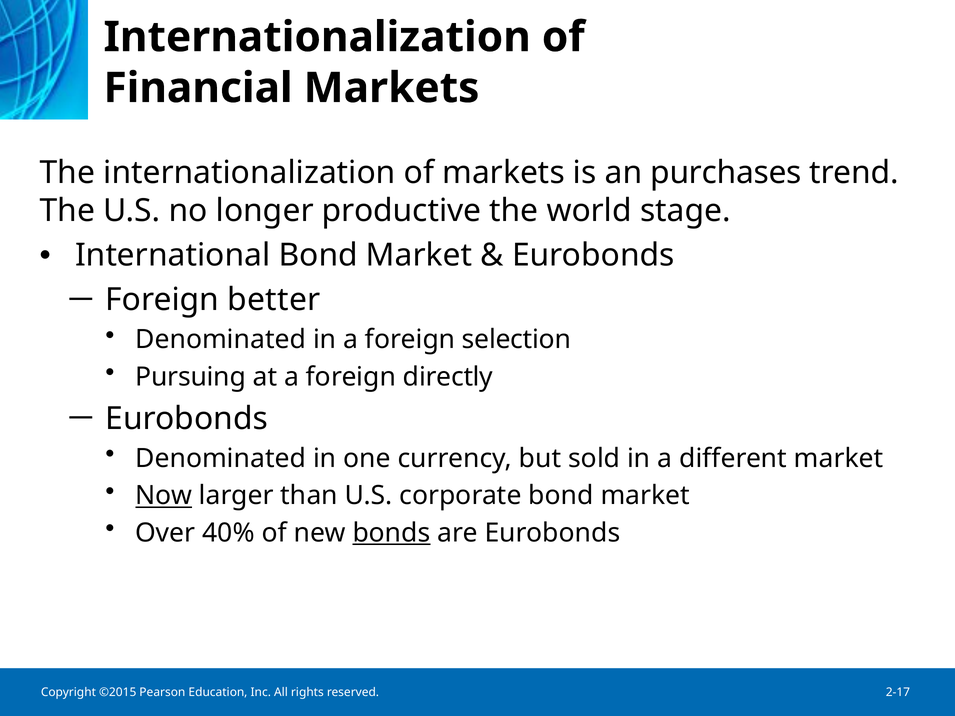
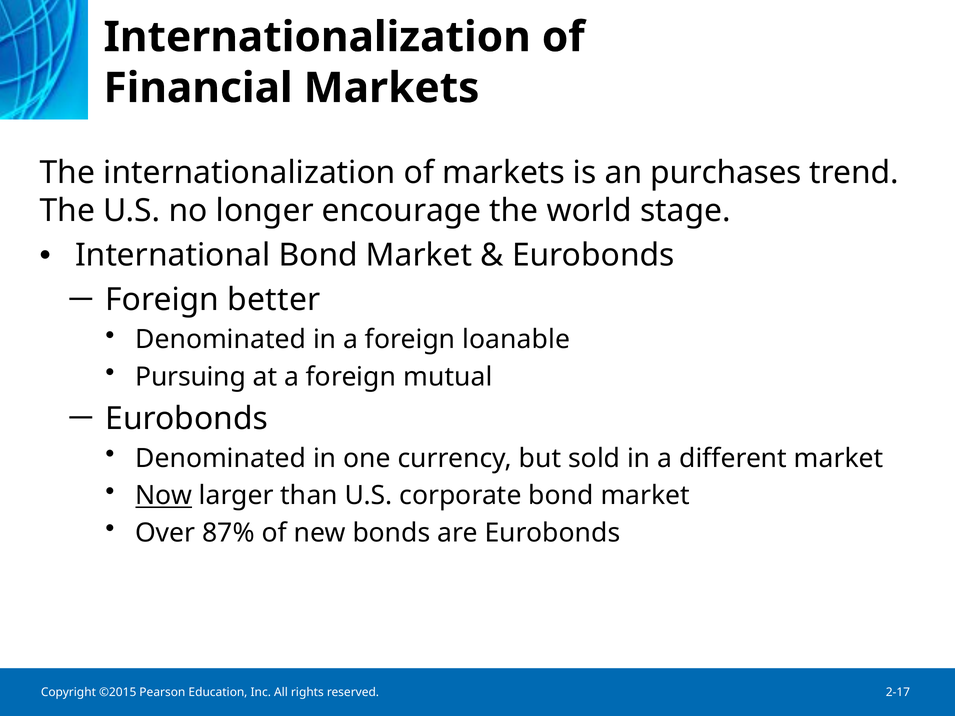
productive: productive -> encourage
selection: selection -> loanable
directly: directly -> mutual
40%: 40% -> 87%
bonds underline: present -> none
